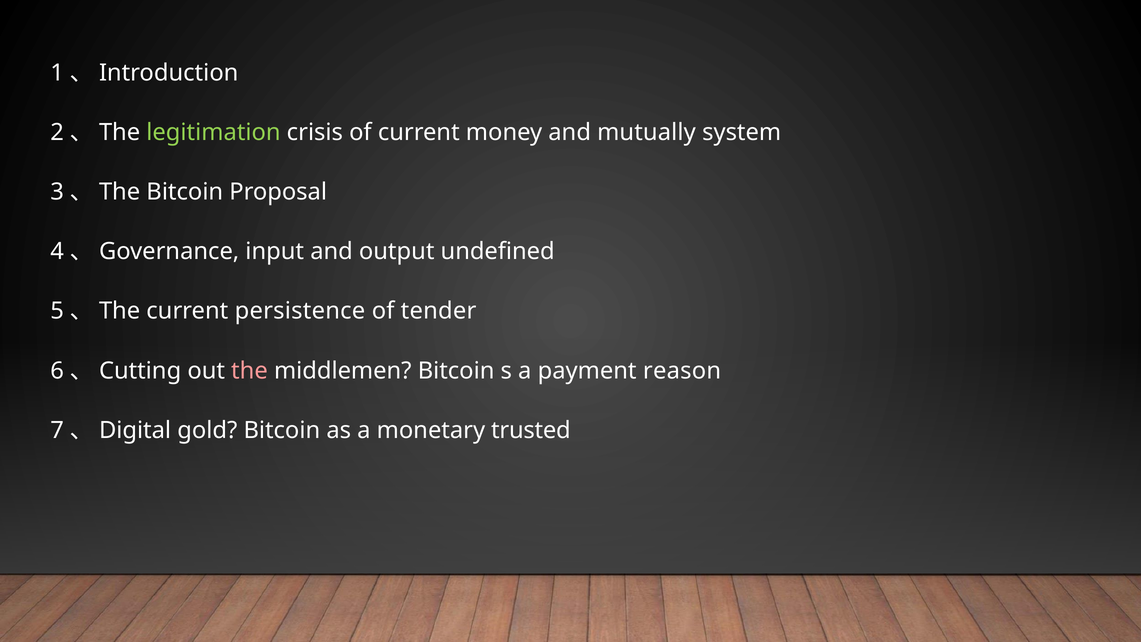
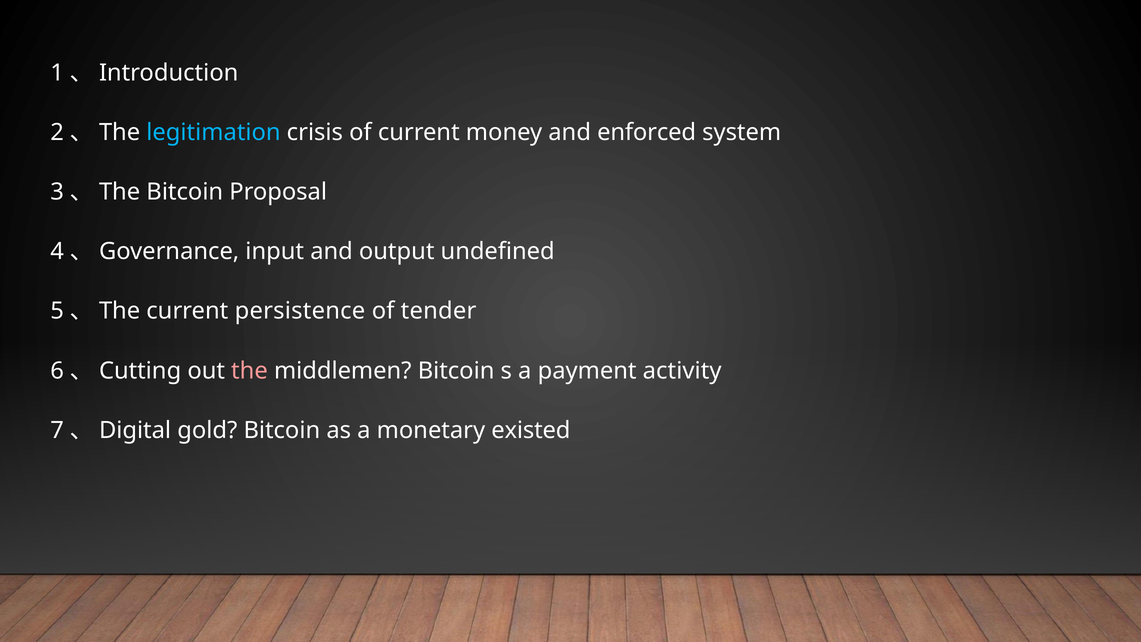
legitimation colour: light green -> light blue
mutually: mutually -> enforced
reason: reason -> activity
trusted: trusted -> existed
